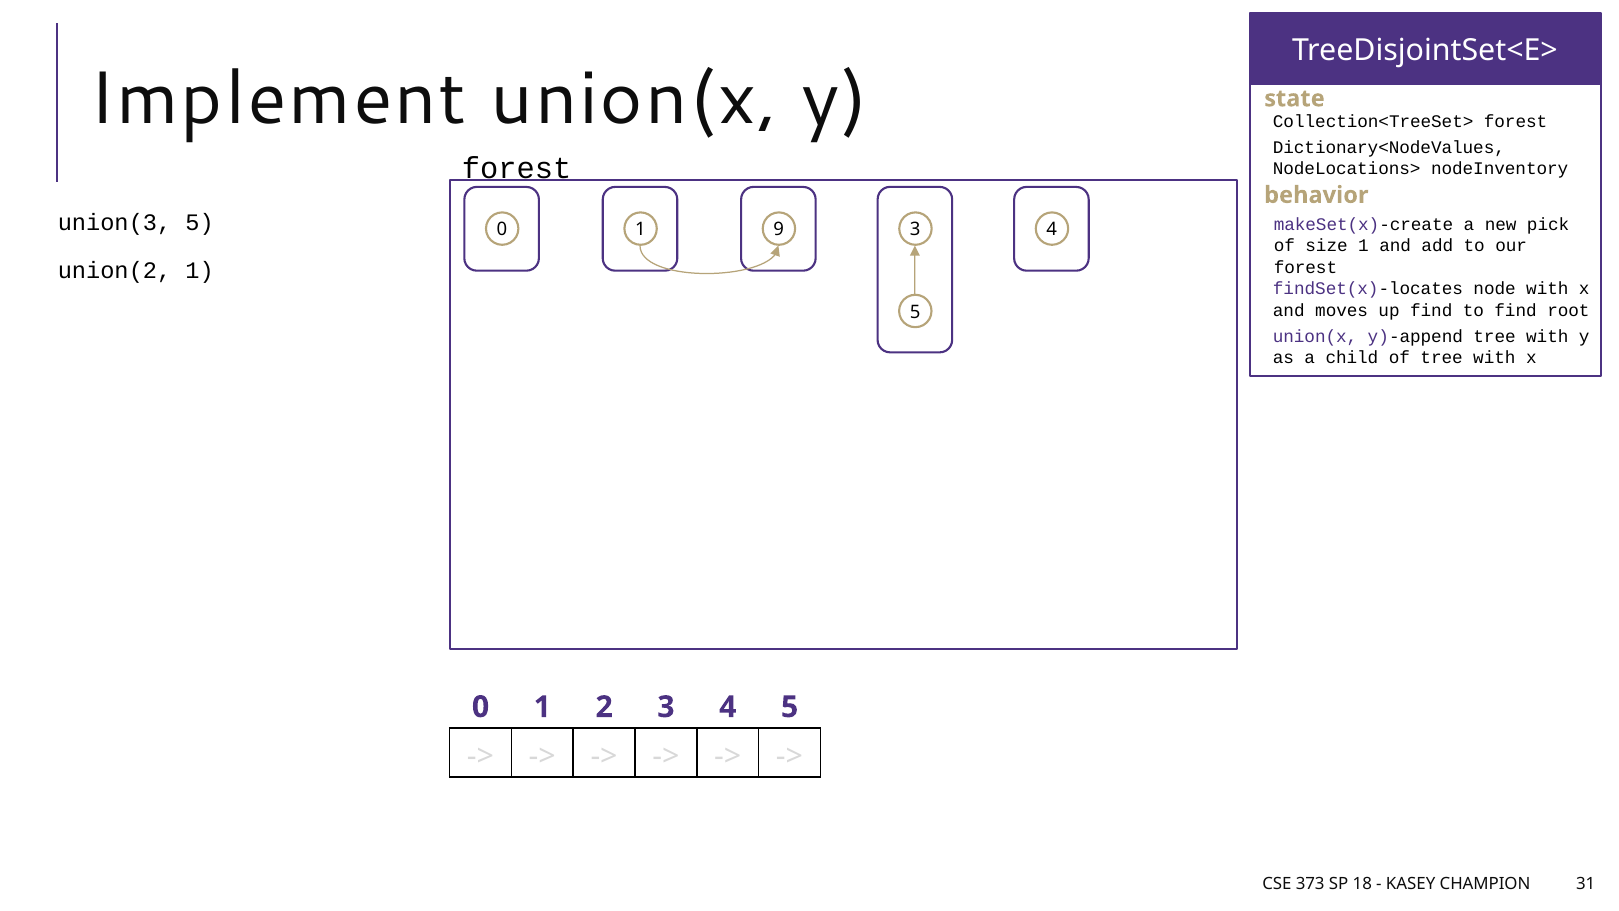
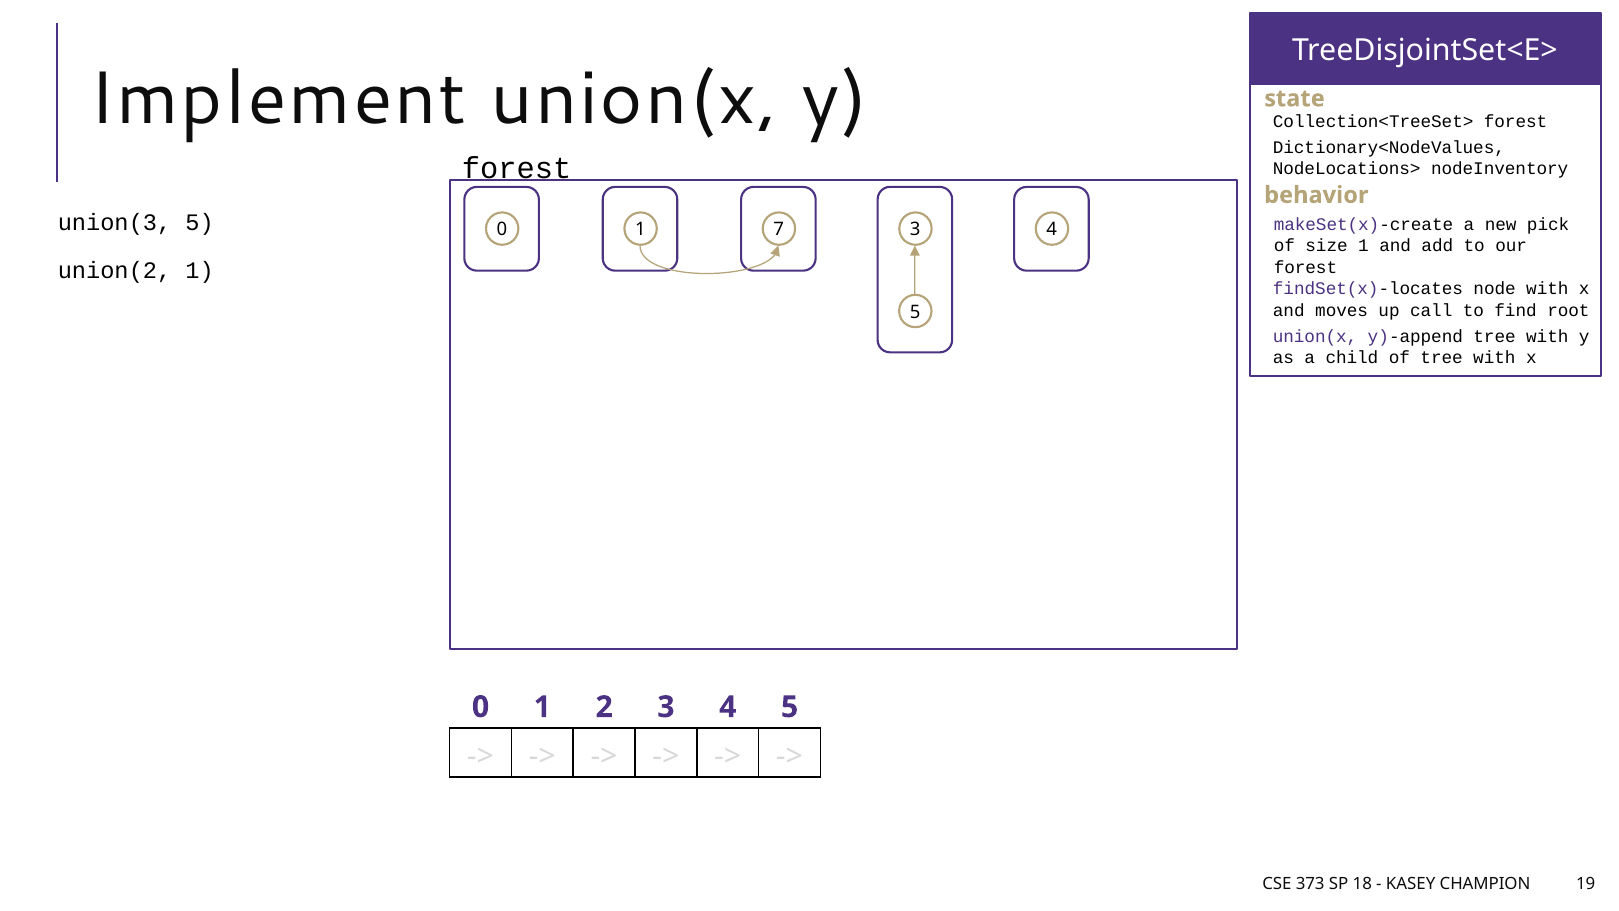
9: 9 -> 7
up find: find -> call
31: 31 -> 19
